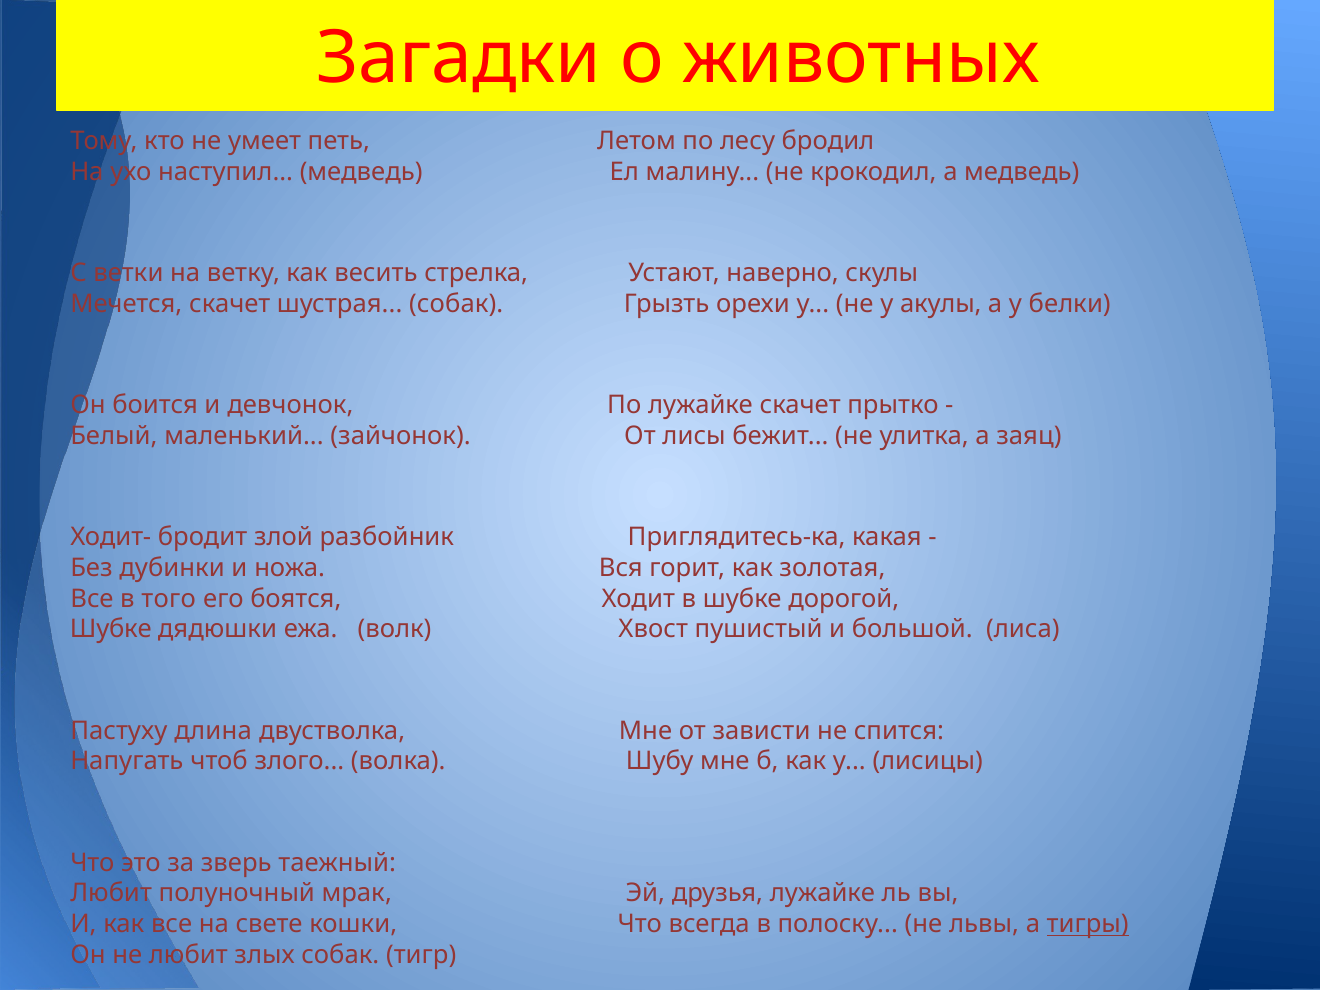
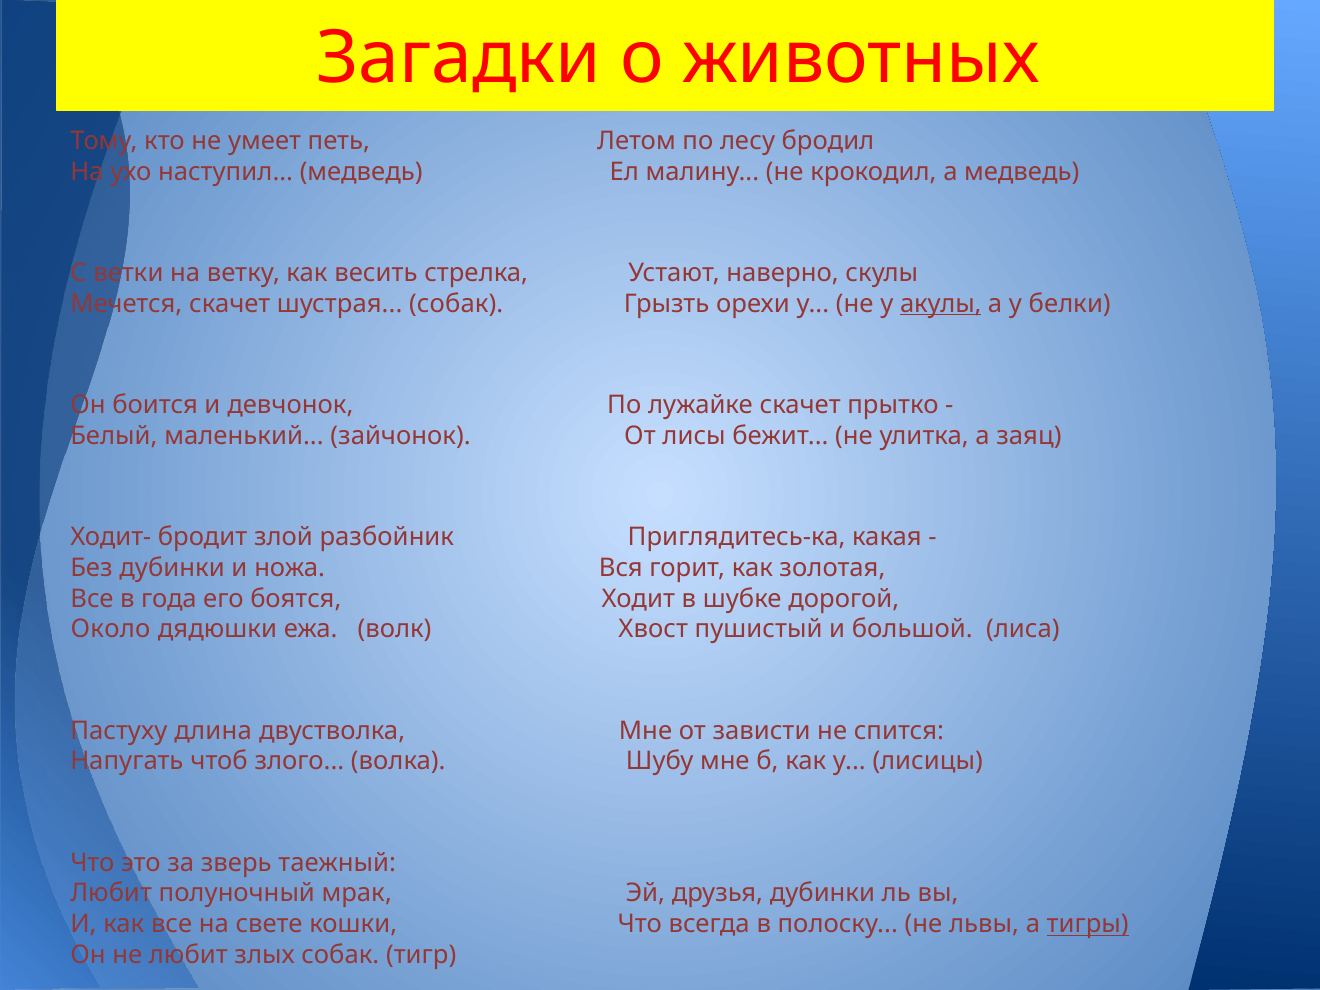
акулы underline: none -> present
того: того -> года
Шубке at (111, 629): Шубке -> Около
друзья лужайке: лужайке -> дубинки
